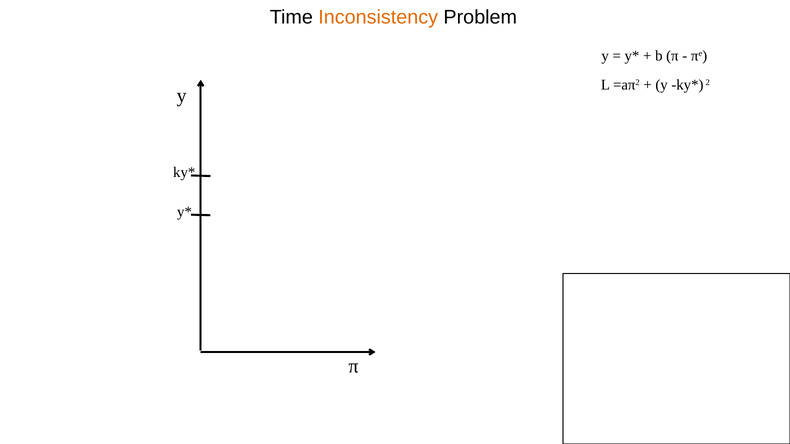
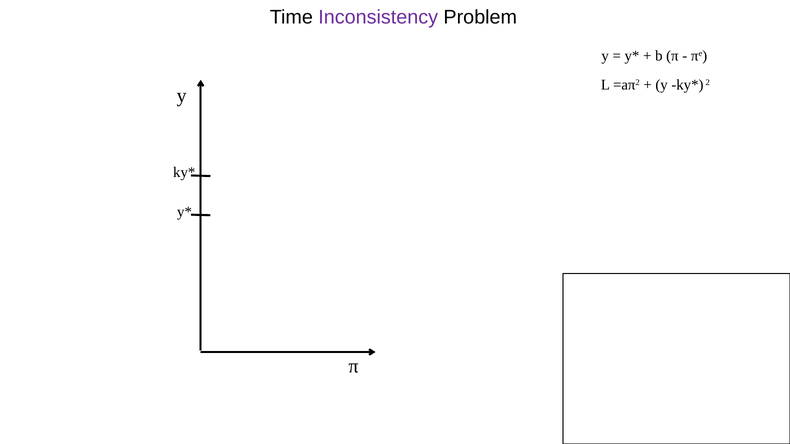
Inconsistency colour: orange -> purple
